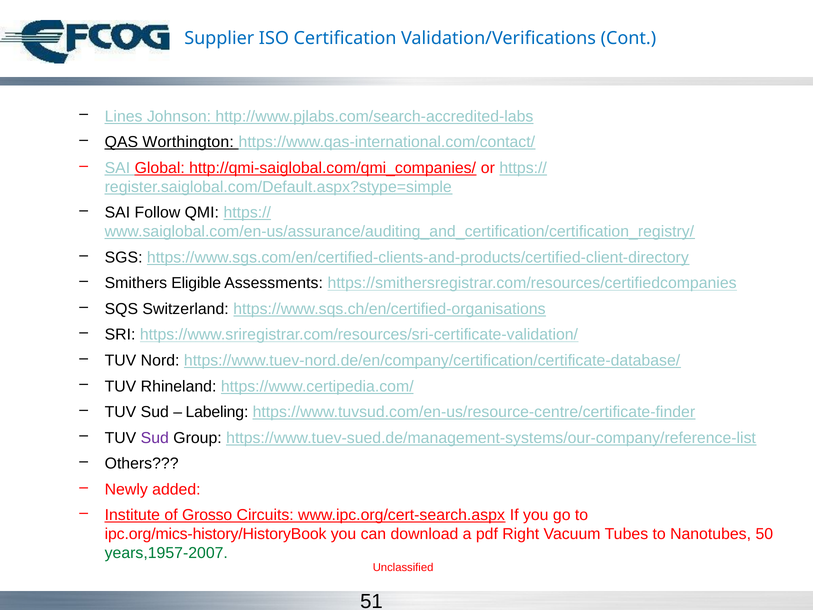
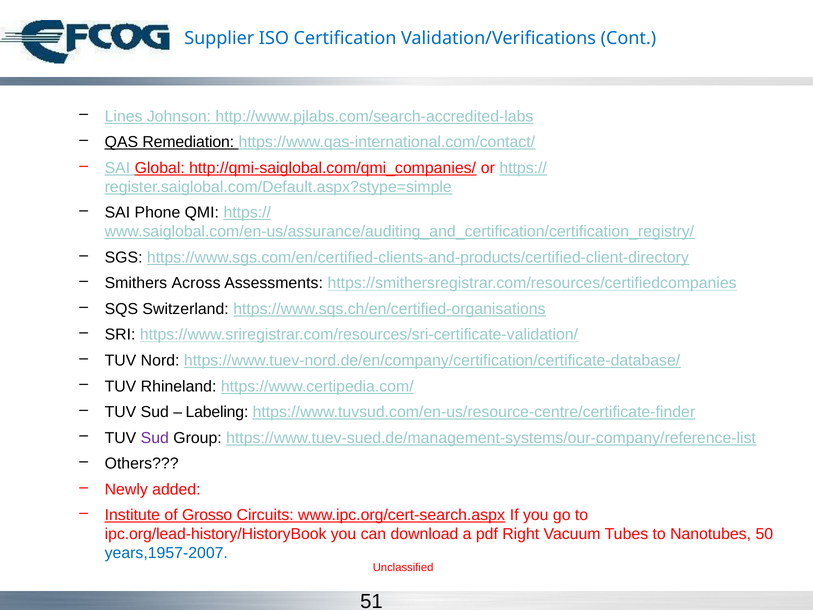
Worthington: Worthington -> Remediation
Follow: Follow -> Phone
Eligible: Eligible -> Across
ipc.org/mics-history/HistoryBook: ipc.org/mics-history/HistoryBook -> ipc.org/lead-history/HistoryBook
years,1957-2007 colour: green -> blue
